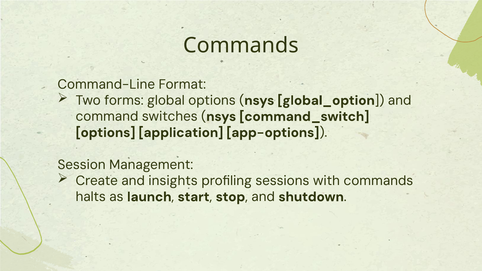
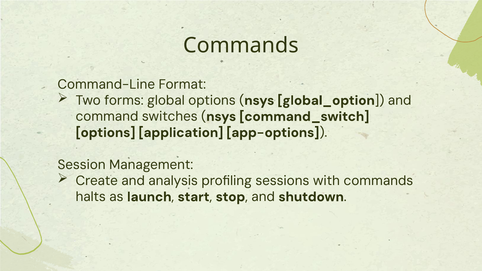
insights: insights -> analysis
